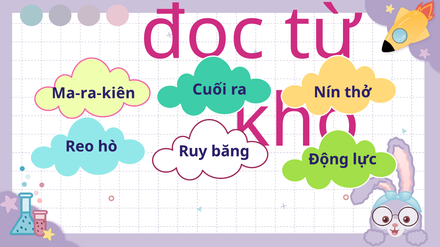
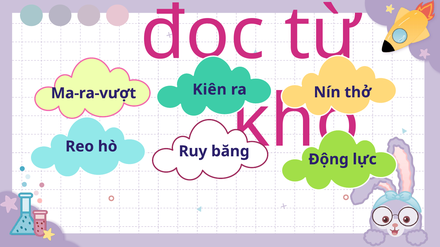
Cuối: Cuối -> Kiên
Ma-ra-kiên: Ma-ra-kiên -> Ma-ra-vượt
